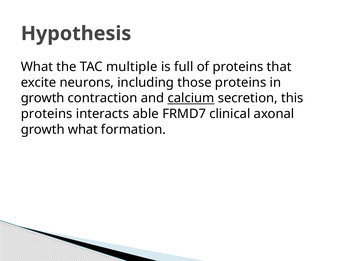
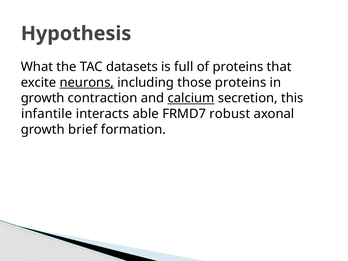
multiple: multiple -> datasets
neurons underline: none -> present
proteins at (47, 114): proteins -> infantile
clinical: clinical -> robust
growth what: what -> brief
